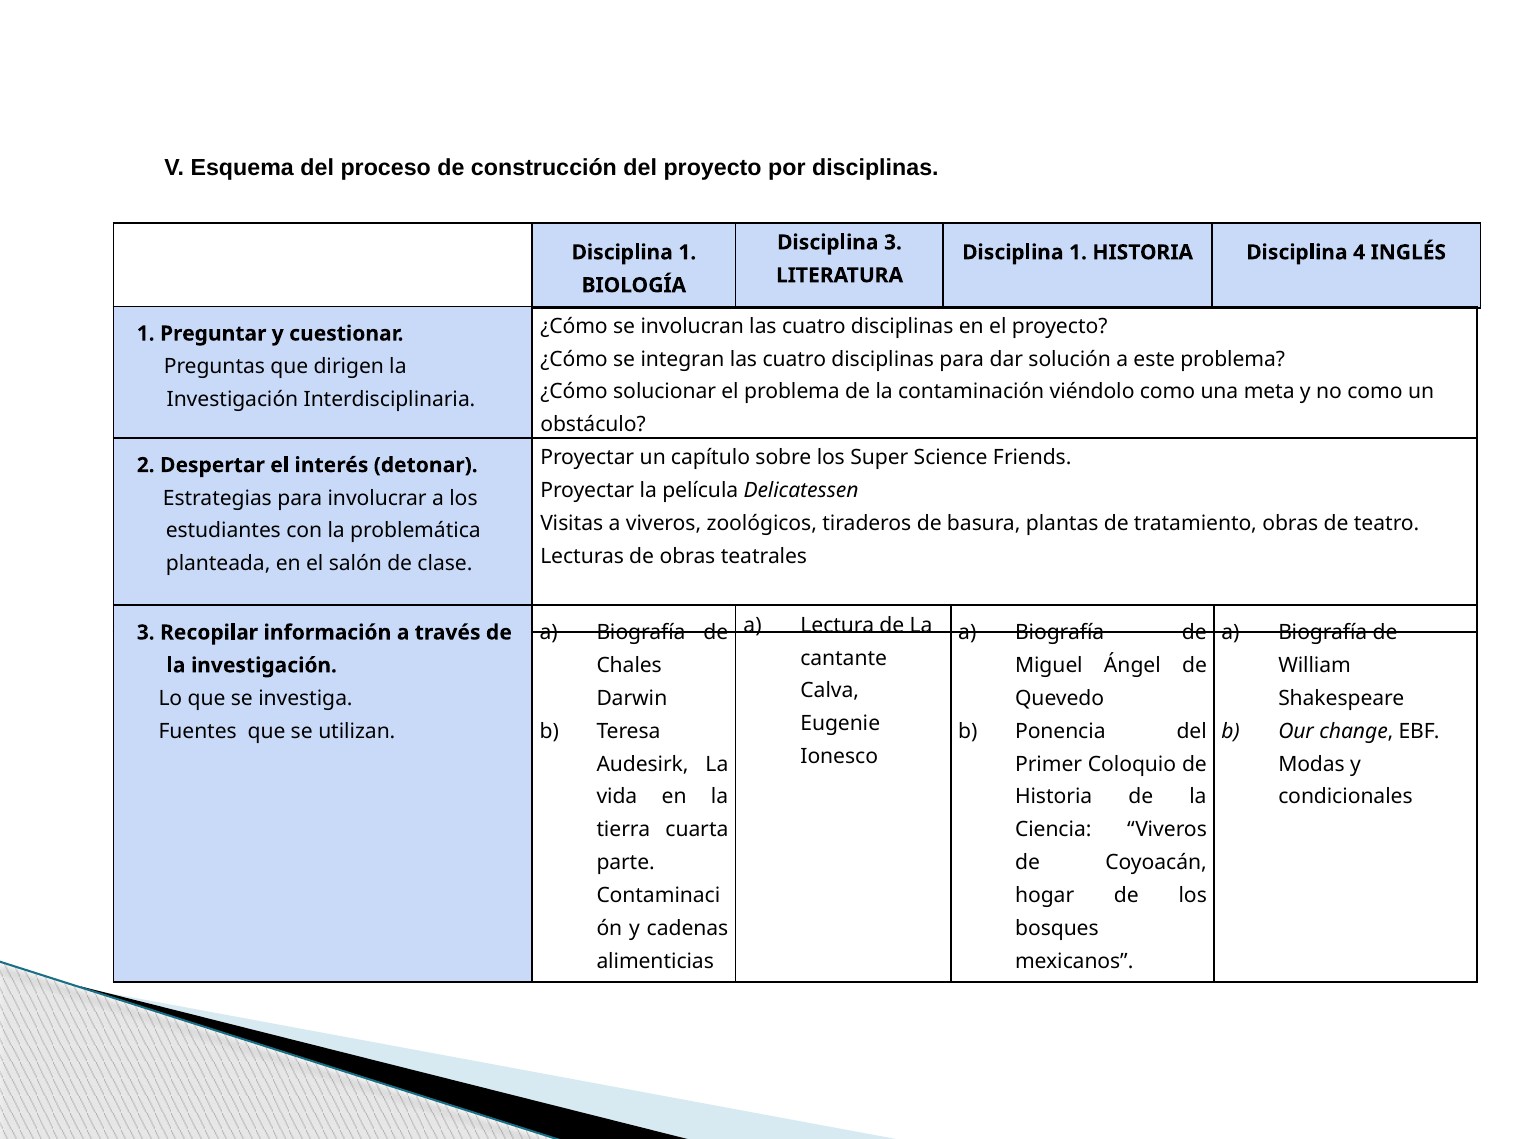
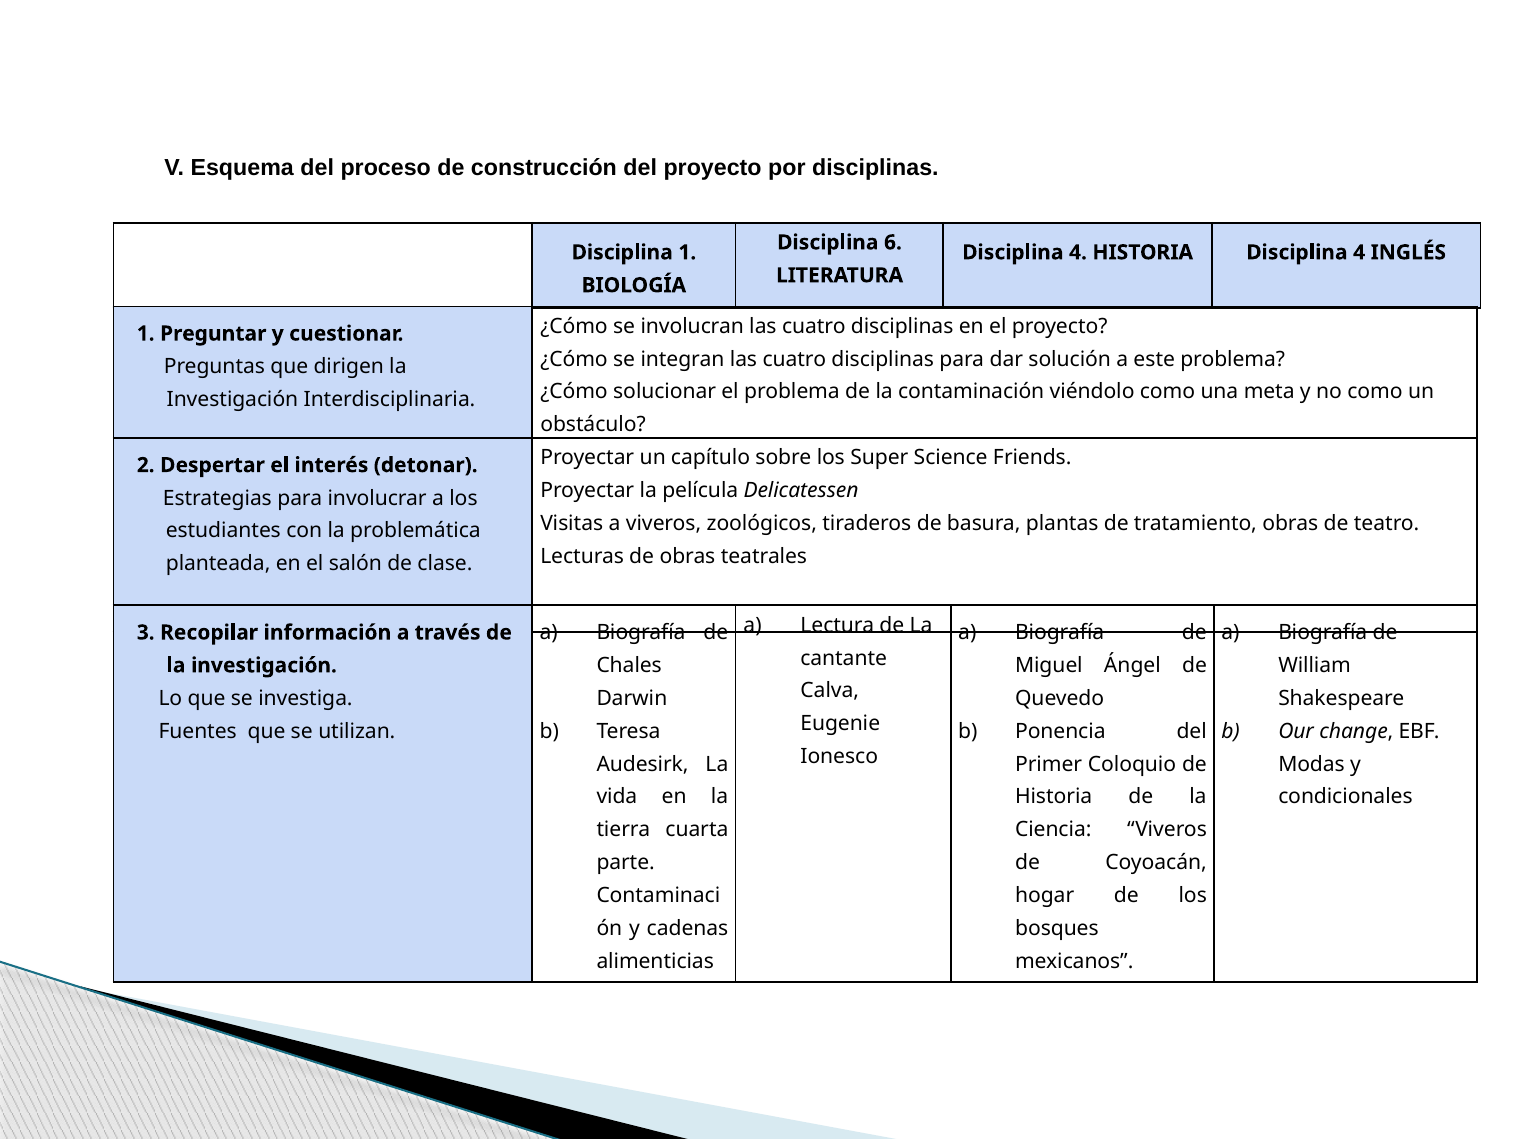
Disciplina 3: 3 -> 6
1 at (1078, 252): 1 -> 4
